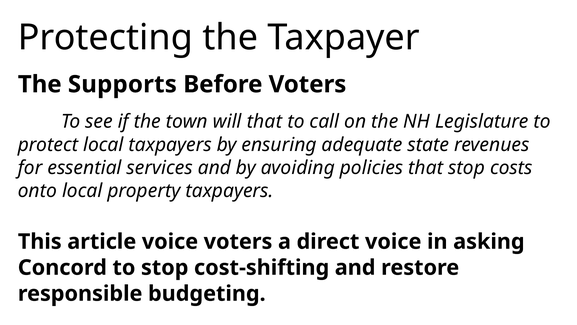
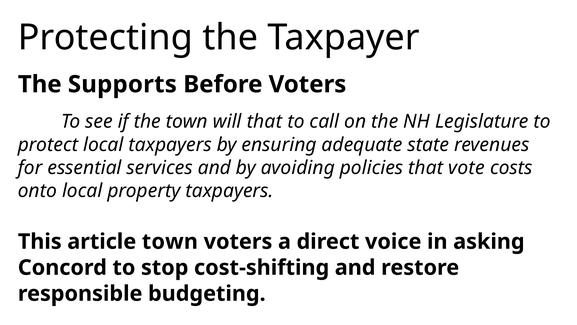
that stop: stop -> vote
article voice: voice -> town
